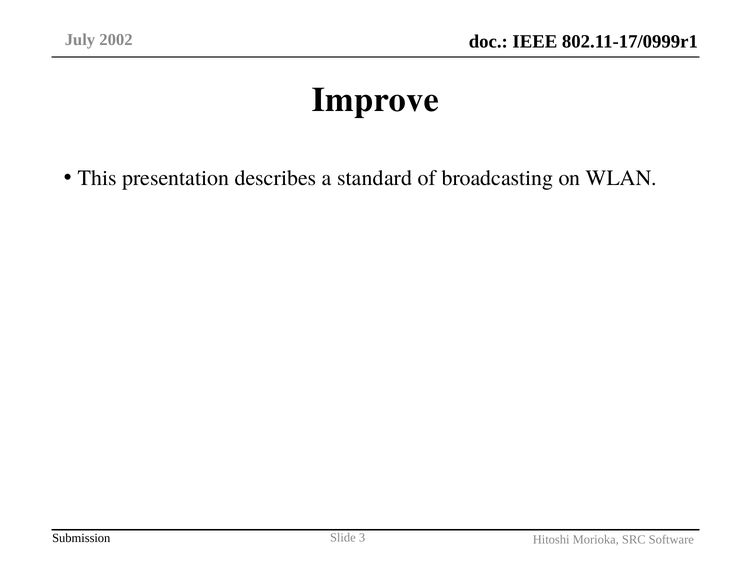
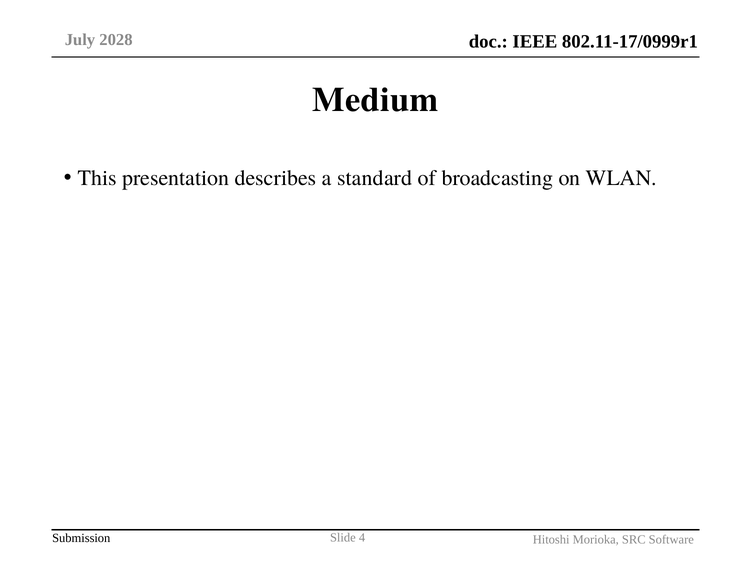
2002: 2002 -> 2028
Improve: Improve -> Medium
3: 3 -> 4
